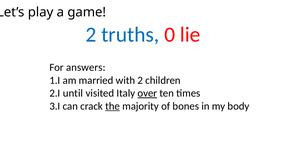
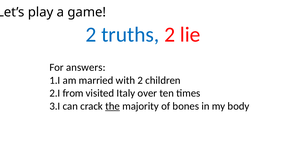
truths 0: 0 -> 2
until: until -> from
over underline: present -> none
